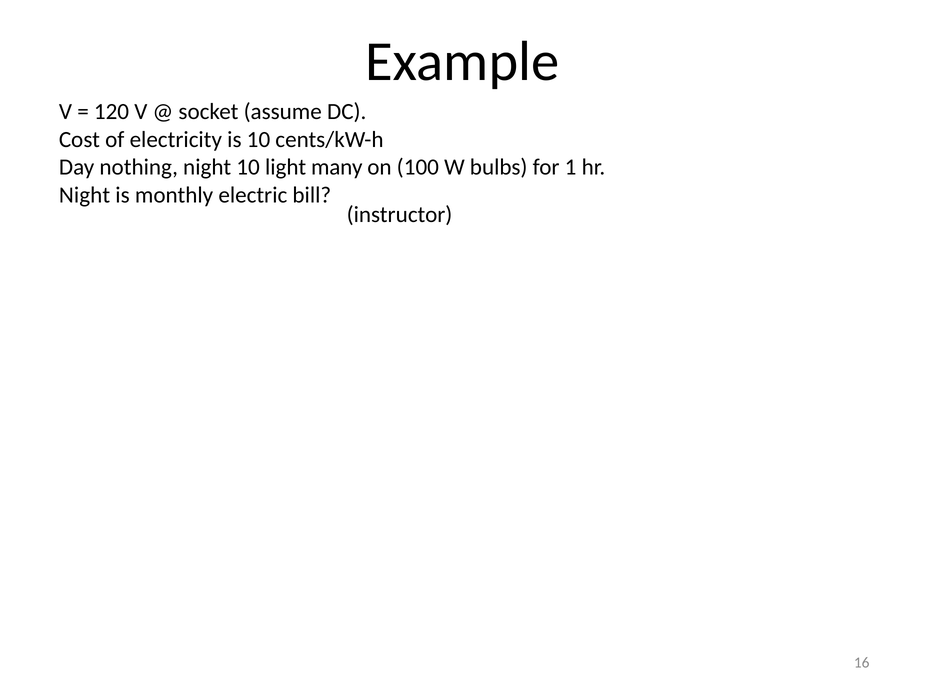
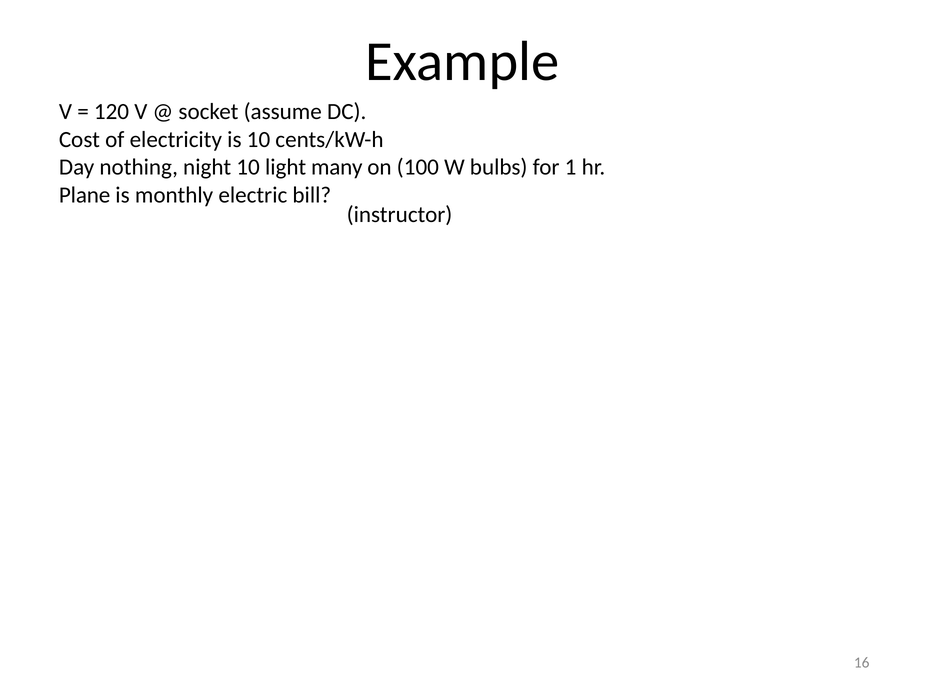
Night at (85, 195): Night -> Plane
